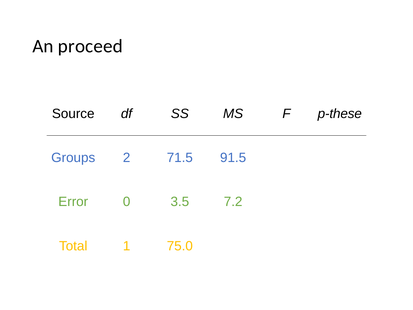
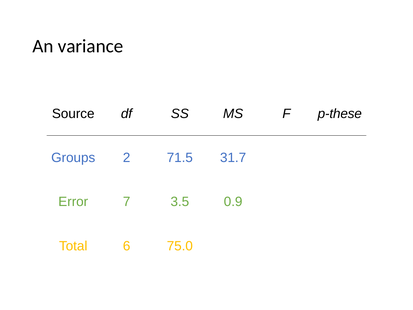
proceed: proceed -> variance
91.5: 91.5 -> 31.7
0: 0 -> 7
7.2: 7.2 -> 0.9
1: 1 -> 6
